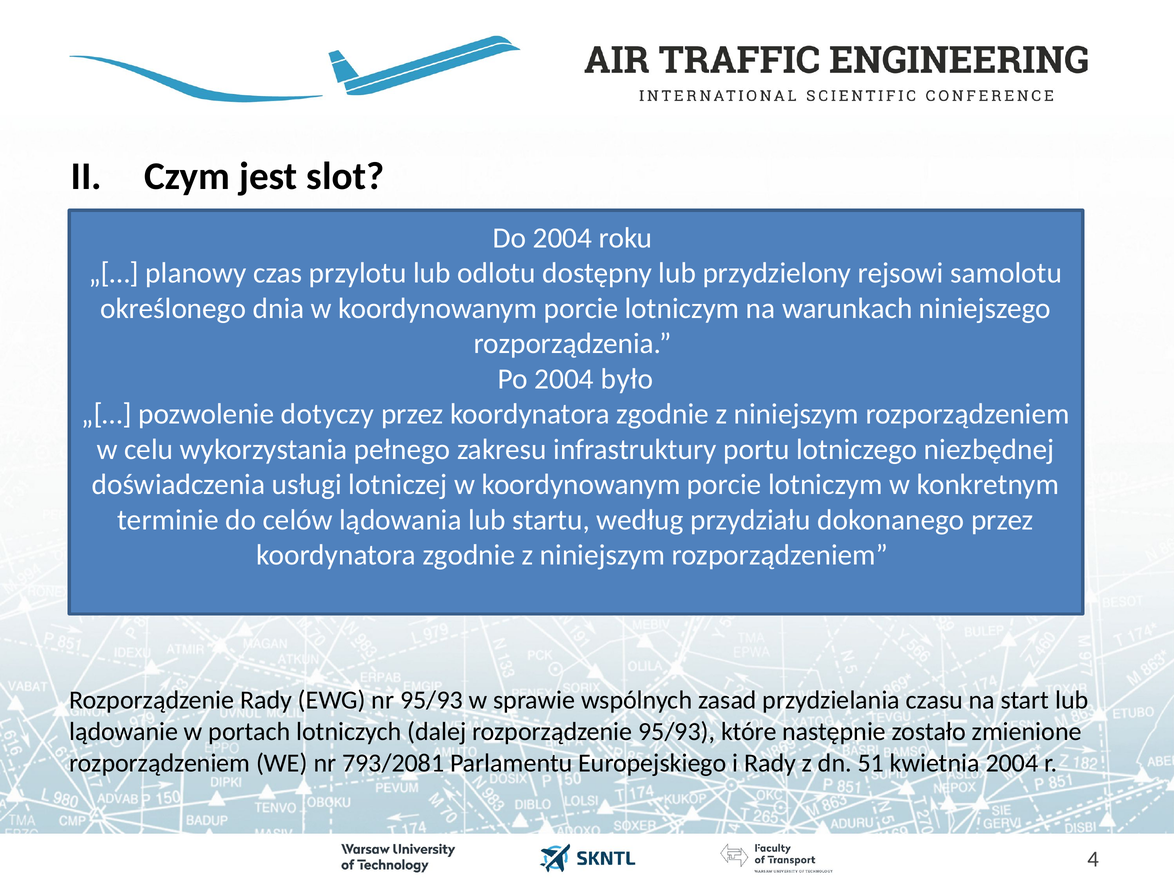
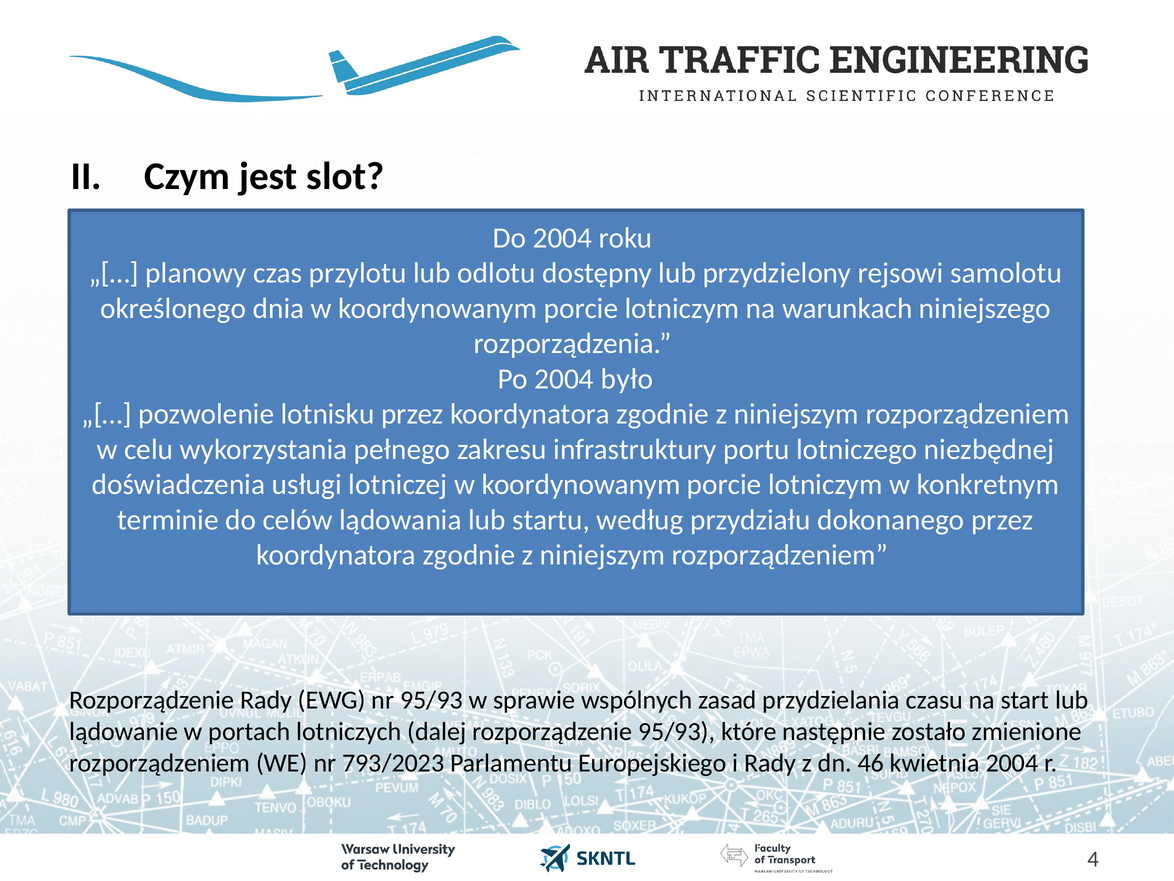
dotyczy: dotyczy -> lotnisku
793/2081: 793/2081 -> 793/2023
51: 51 -> 46
